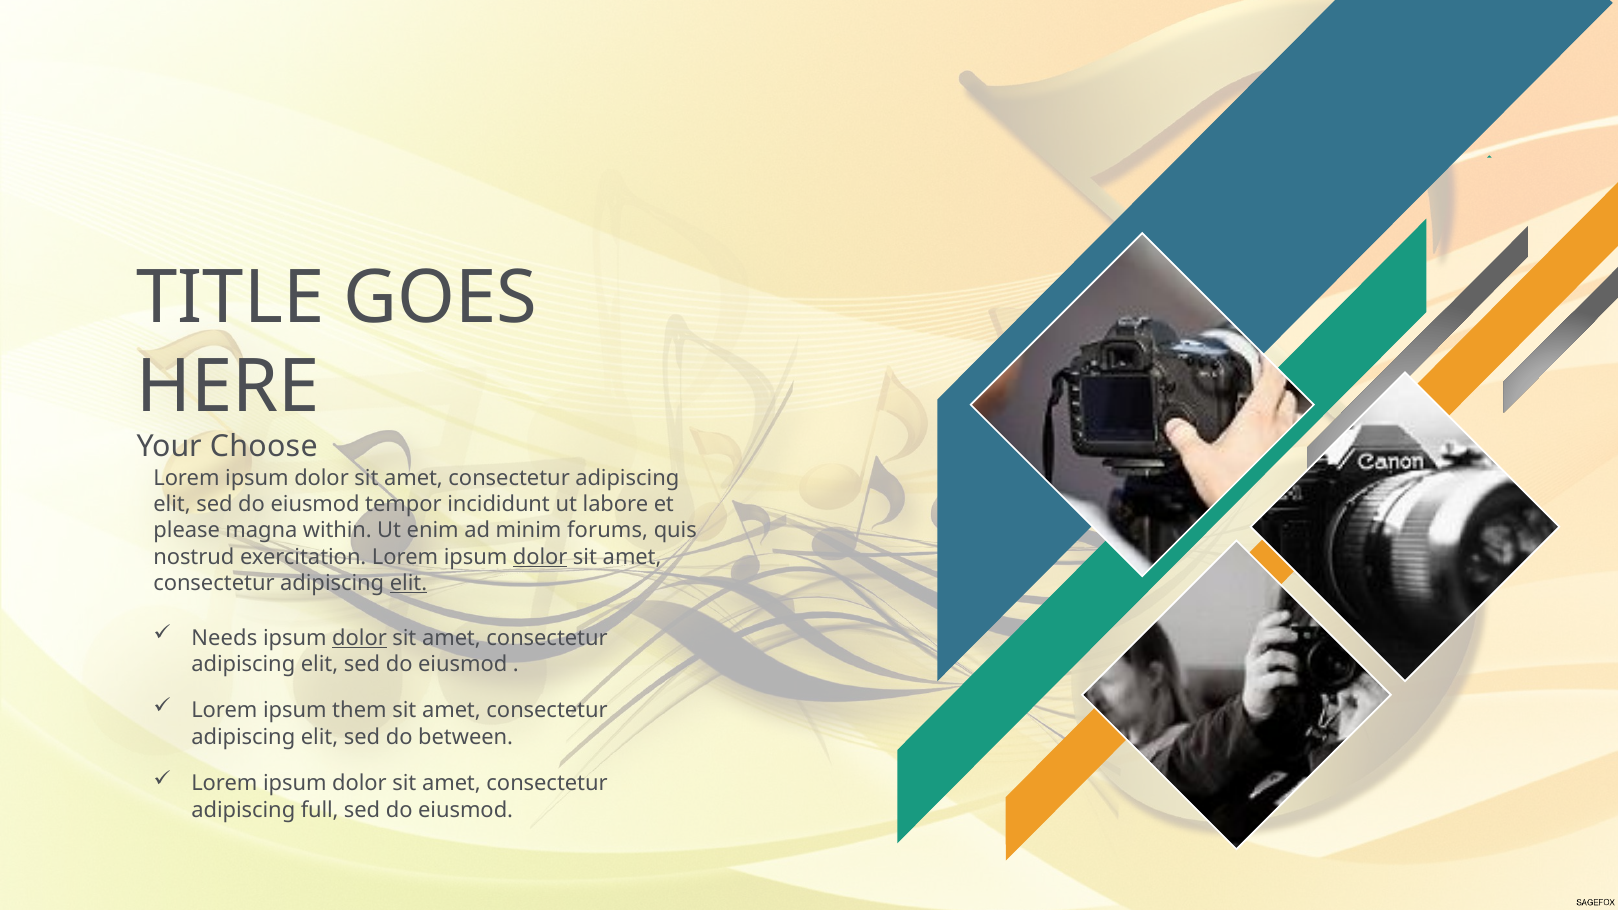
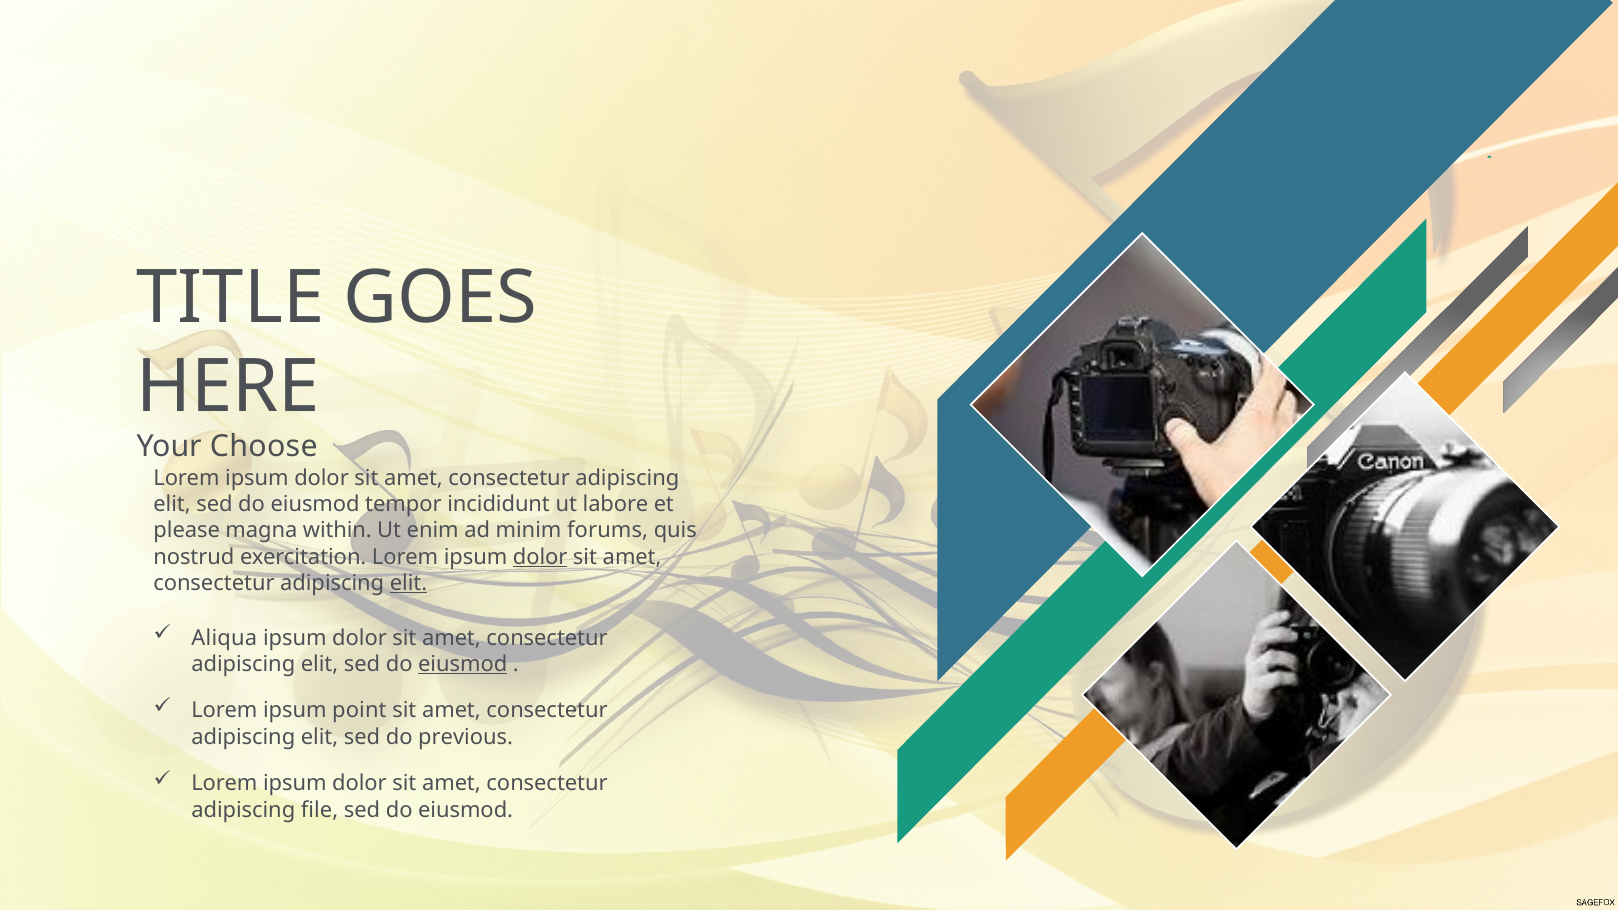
Needs: Needs -> Aliqua
dolor at (360, 638) underline: present -> none
eiusmod at (463, 664) underline: none -> present
them: them -> point
between: between -> previous
full: full -> file
